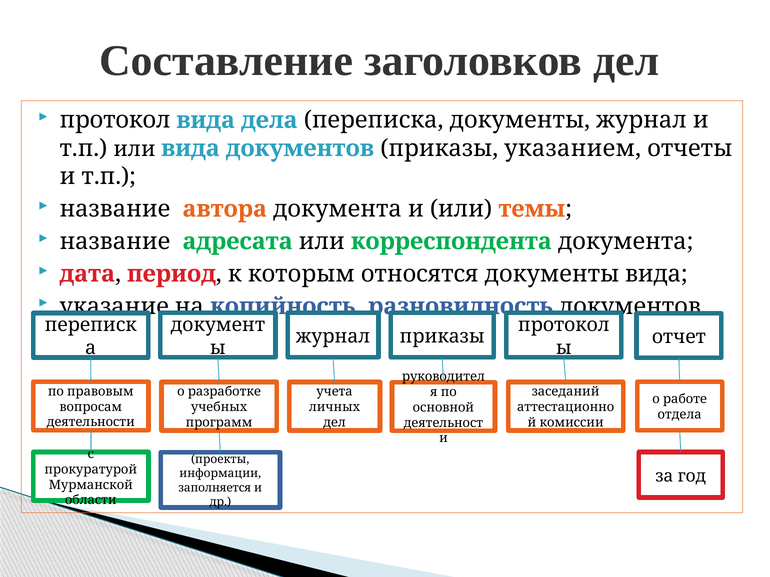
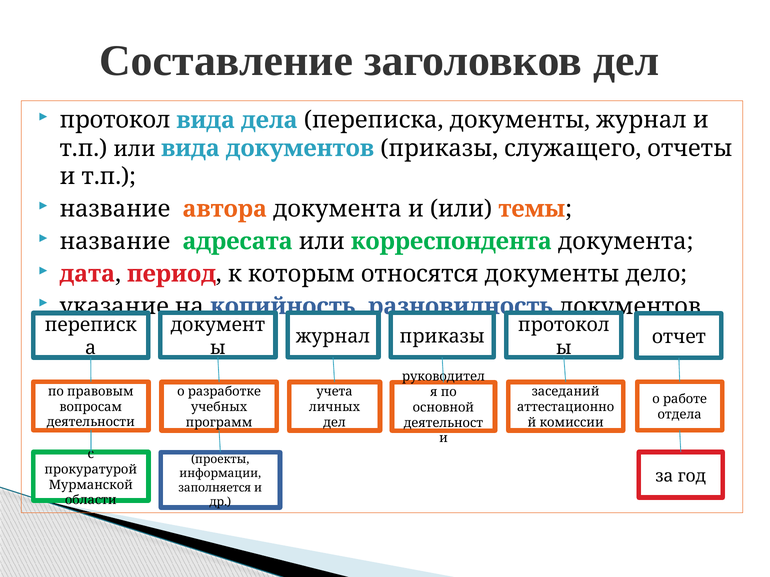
указанием: указанием -> служащего
документы вида: вида -> дело
